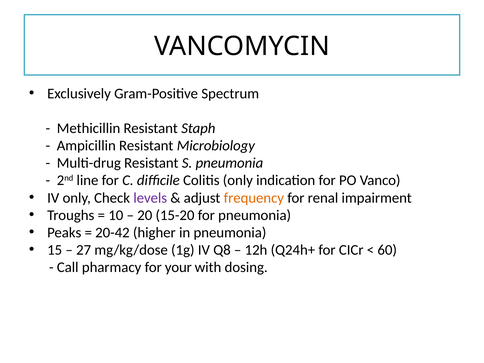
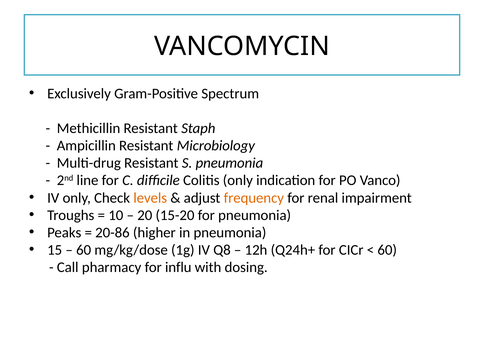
levels colour: purple -> orange
20-42: 20-42 -> 20-86
27 at (84, 250): 27 -> 60
your: your -> influ
